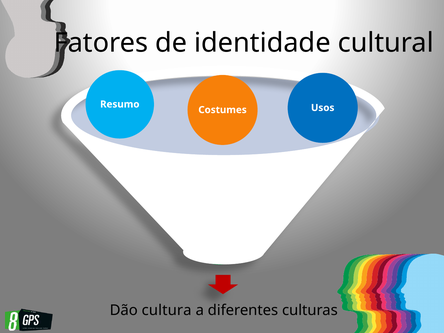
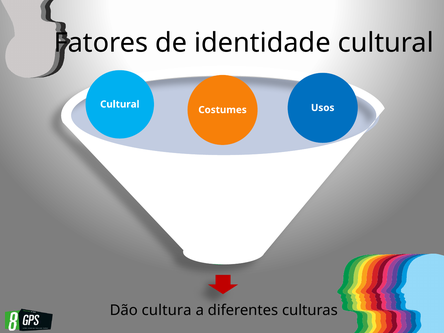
Resumo at (120, 104): Resumo -> Cultural
